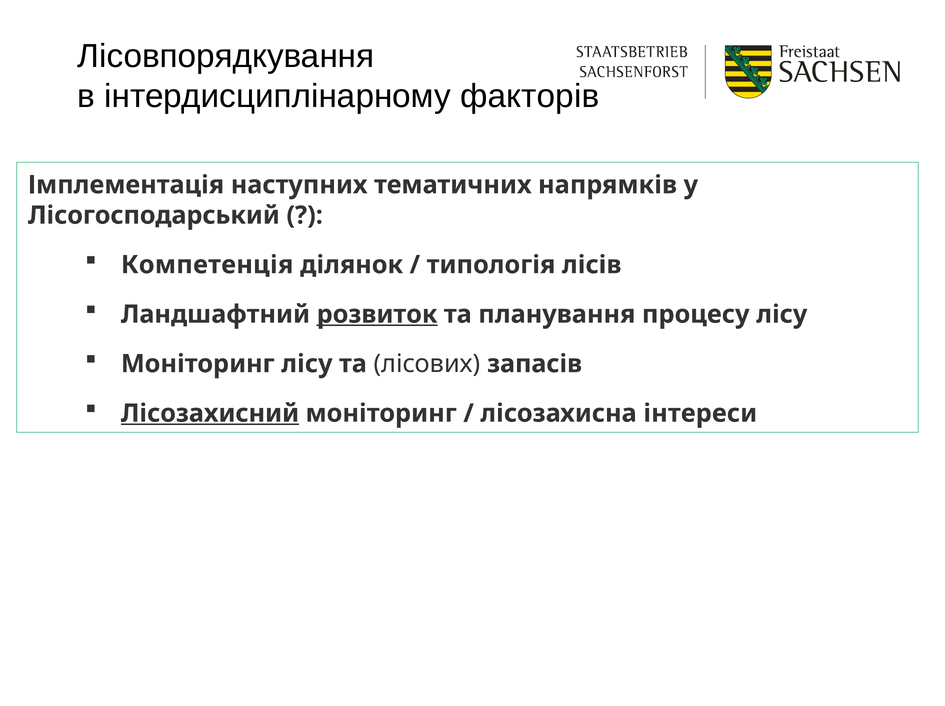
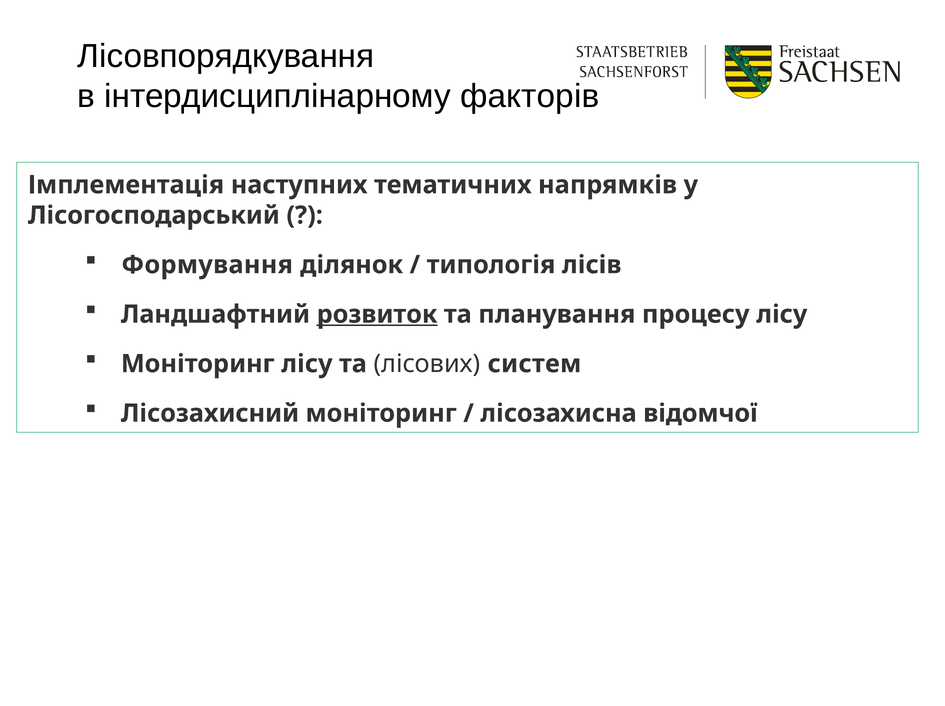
Компетенція: Компетенція -> Формування
запасів: запасів -> систем
Лісозахисний underline: present -> none
інтереси: інтереси -> відомчої
